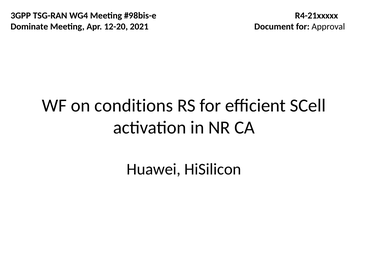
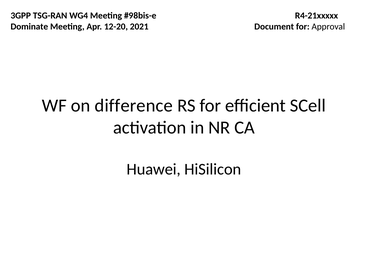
conditions: conditions -> difference
